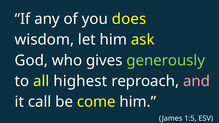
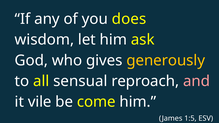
generously colour: light green -> yellow
highest: highest -> sensual
call: call -> vile
